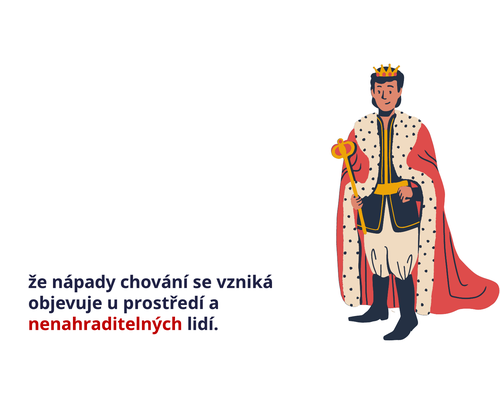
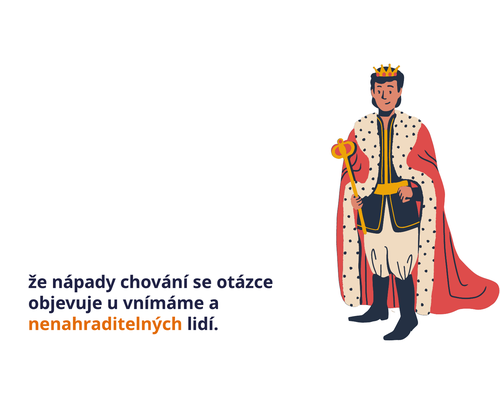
vzniká: vzniká -> otázce
prostředí: prostředí -> vnímáme
nenahraditelných colour: red -> orange
